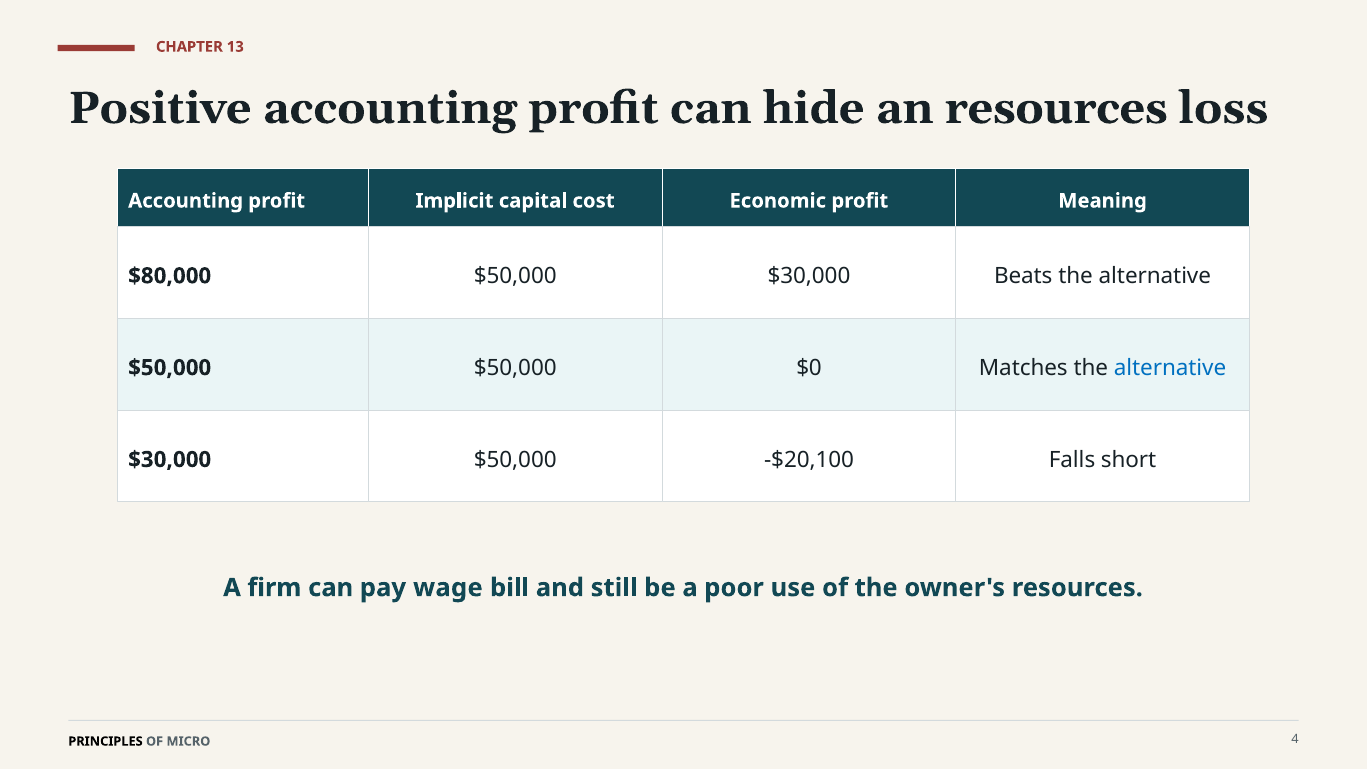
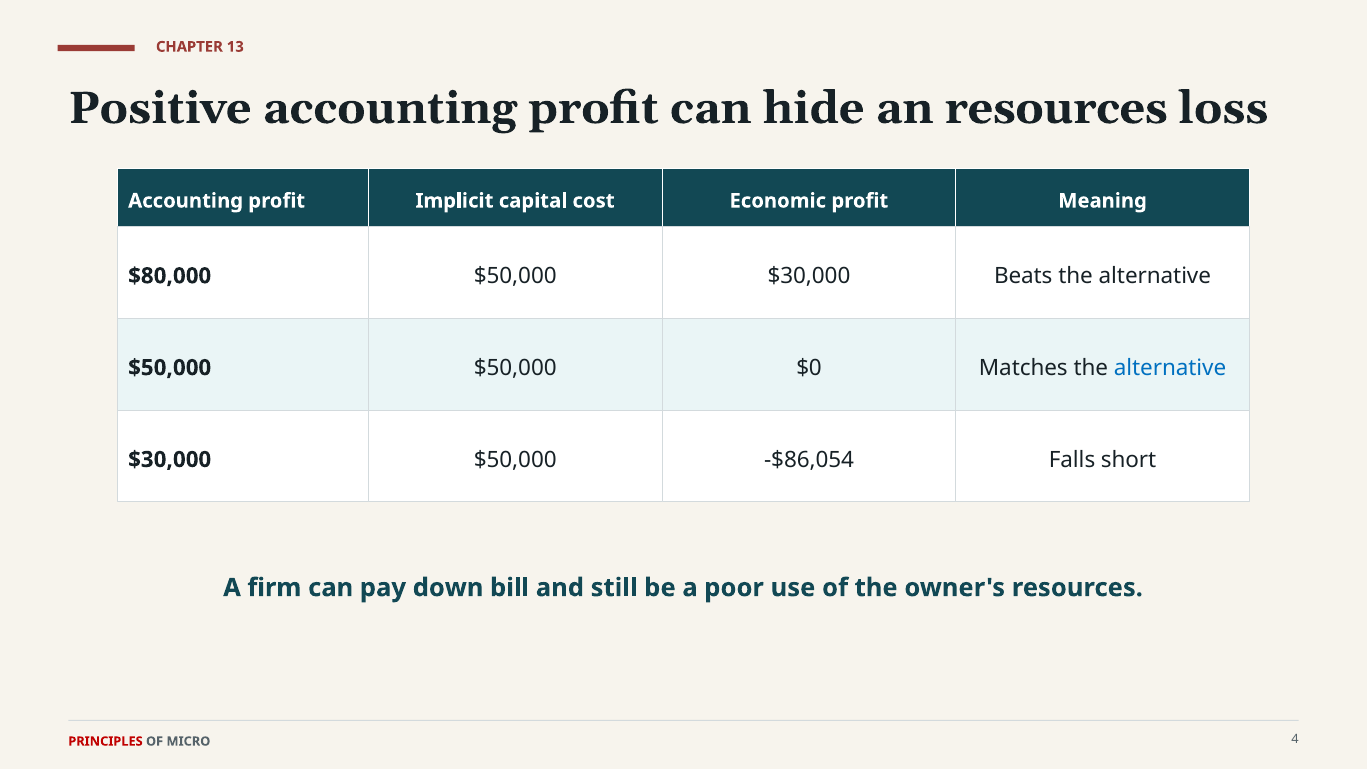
-$20,100: -$20,100 -> -$86,054
wage: wage -> down
PRINCIPLES colour: black -> red
